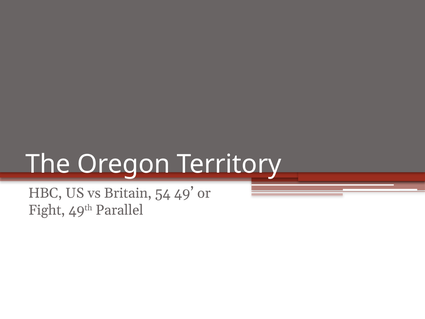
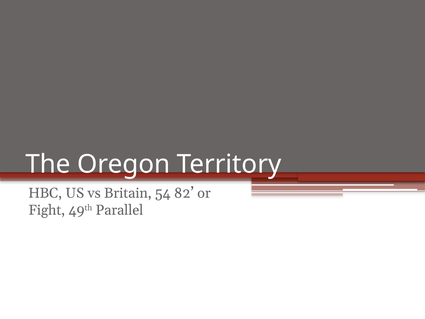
49: 49 -> 82
